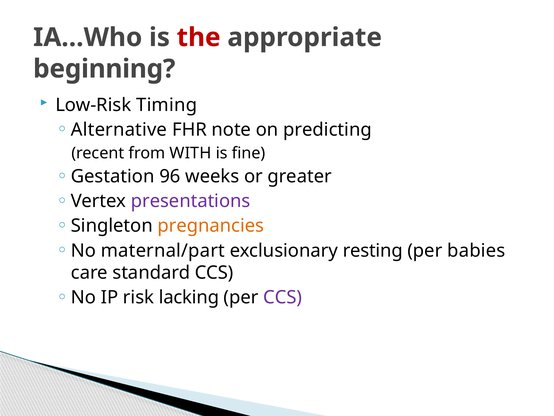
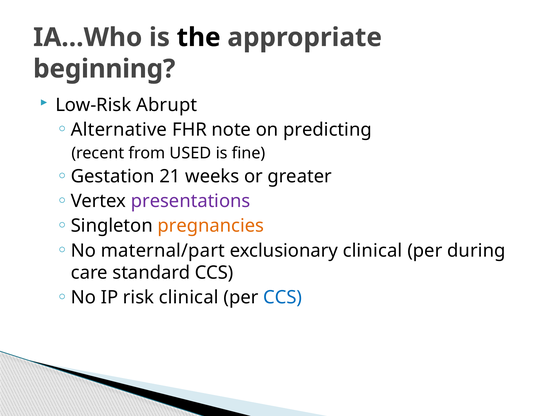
the colour: red -> black
Timing: Timing -> Abrupt
WITH: WITH -> USED
96: 96 -> 21
exclusionary resting: resting -> clinical
babies: babies -> during
risk lacking: lacking -> clinical
CCS at (283, 297) colour: purple -> blue
